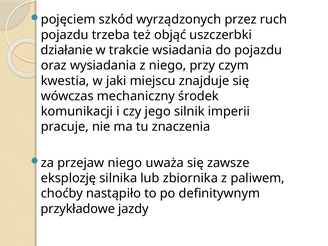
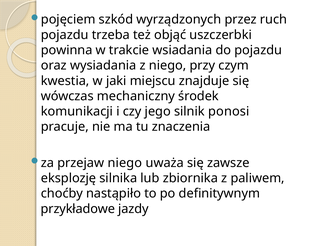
działanie: działanie -> powinna
imperii: imperii -> ponosi
